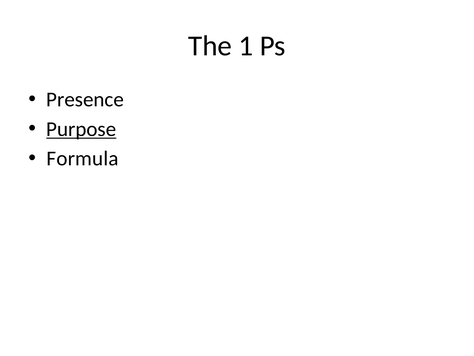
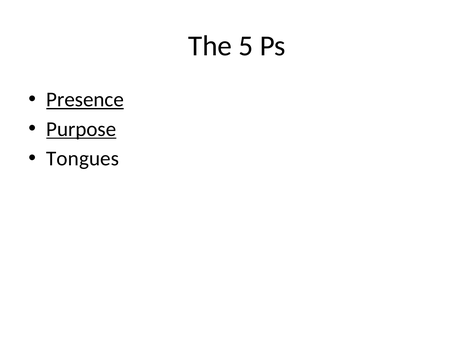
1: 1 -> 5
Presence underline: none -> present
Formula: Formula -> Tongues
